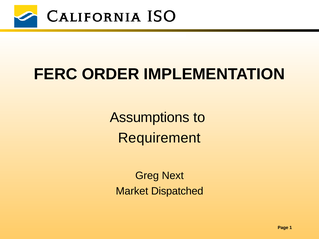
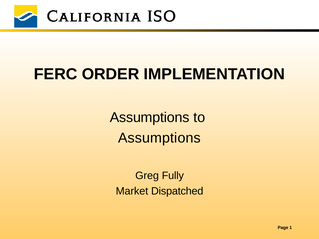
Requirement at (159, 138): Requirement -> Assumptions
Next: Next -> Fully
